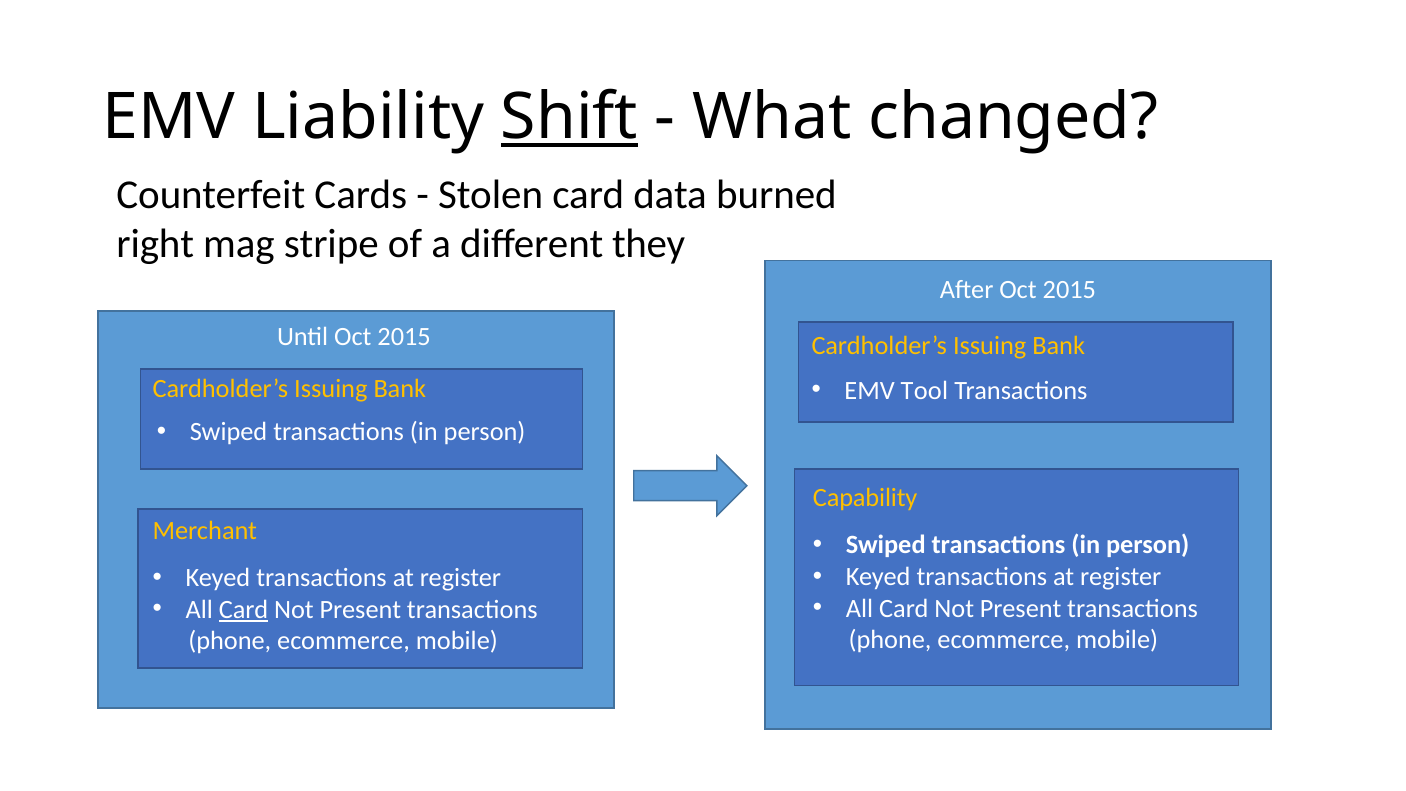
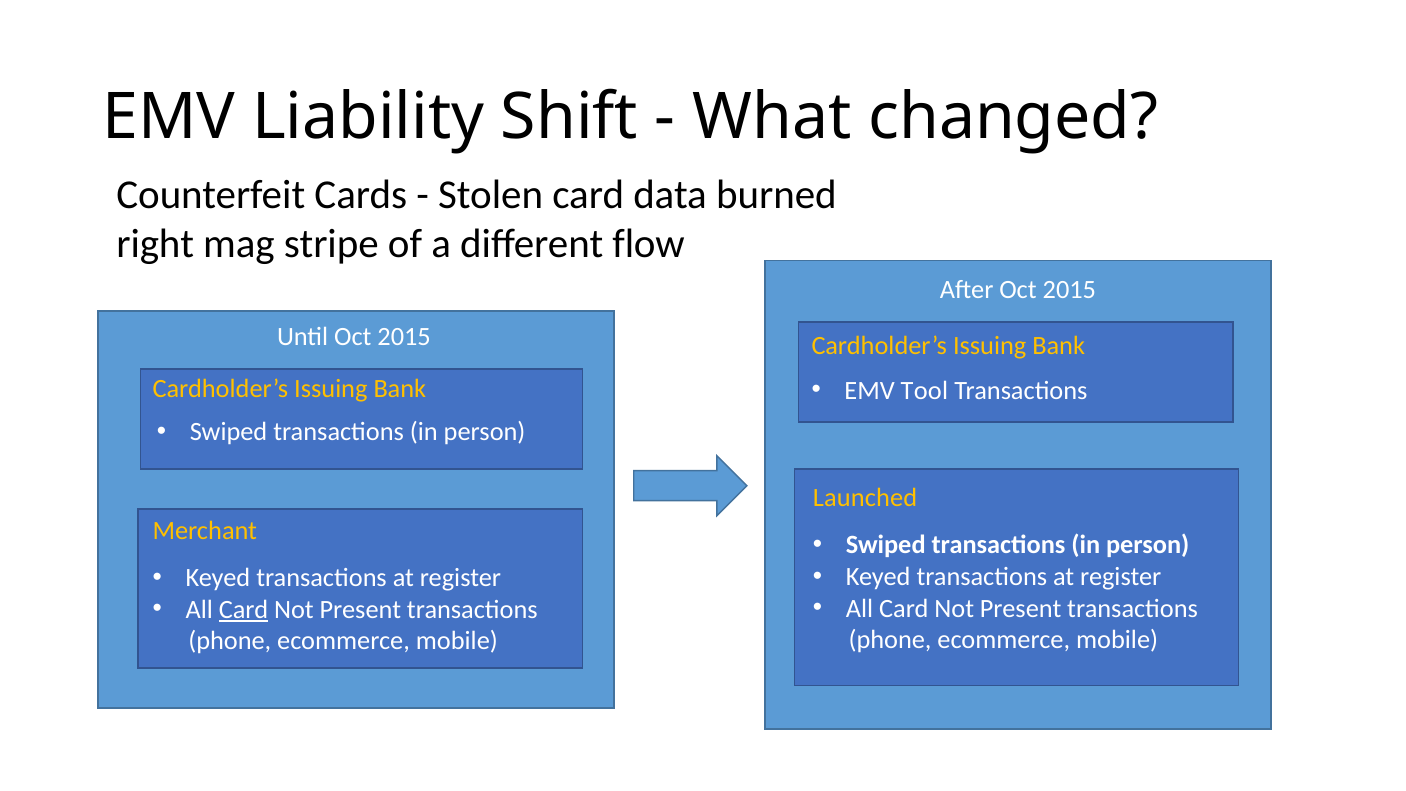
Shift underline: present -> none
they: they -> flow
Capability: Capability -> Launched
